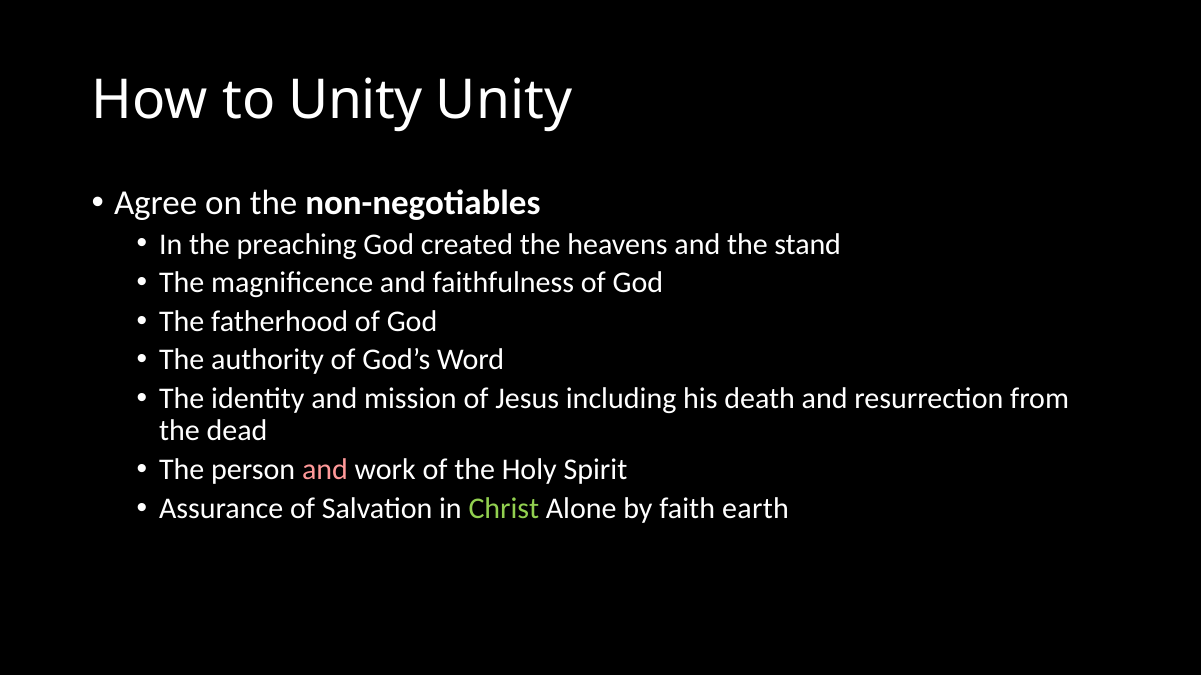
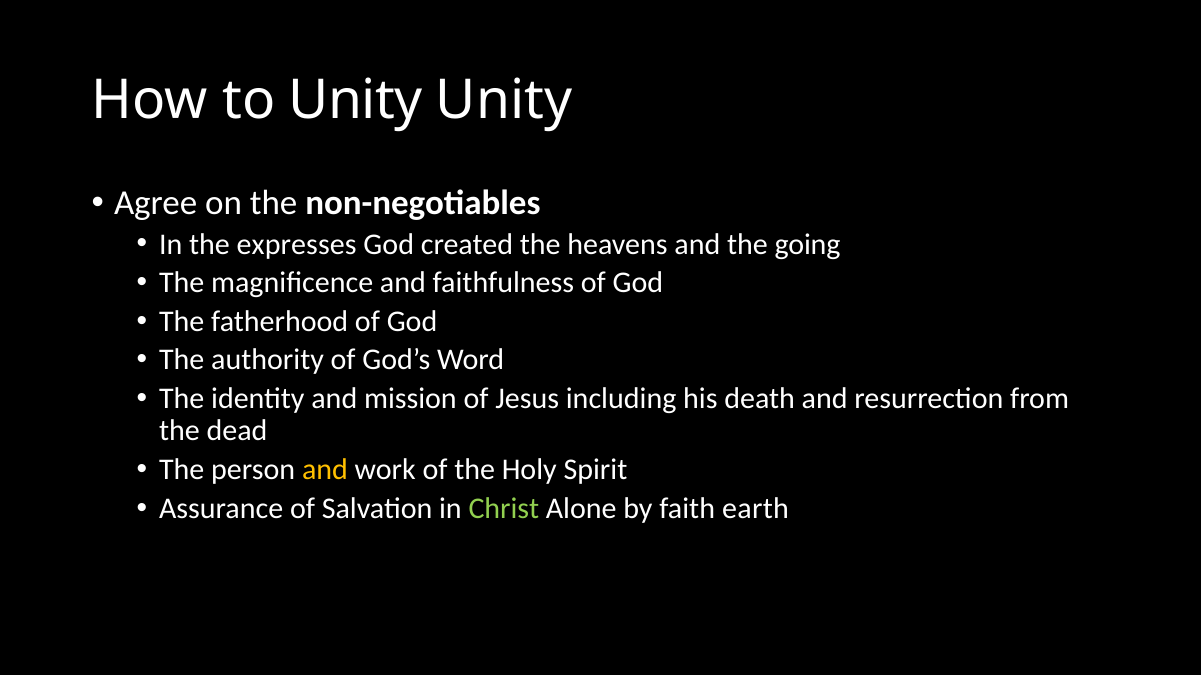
preaching: preaching -> expresses
stand: stand -> going
and at (325, 470) colour: pink -> yellow
